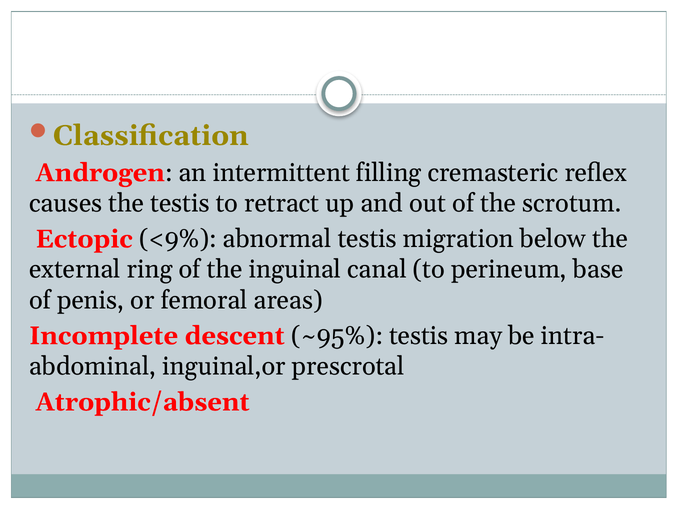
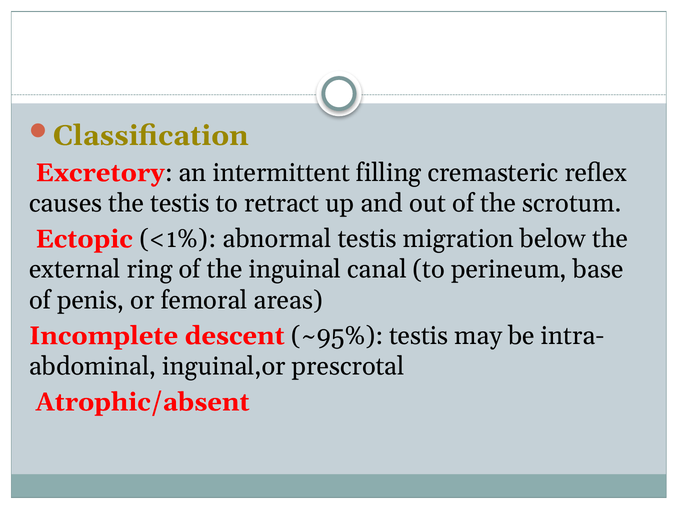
Androgen: Androgen -> Excretory
<9%: <9% -> <1%
